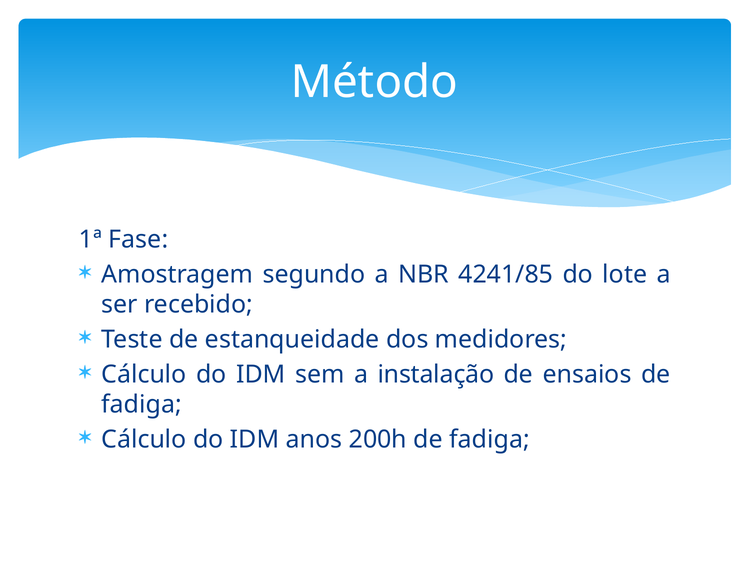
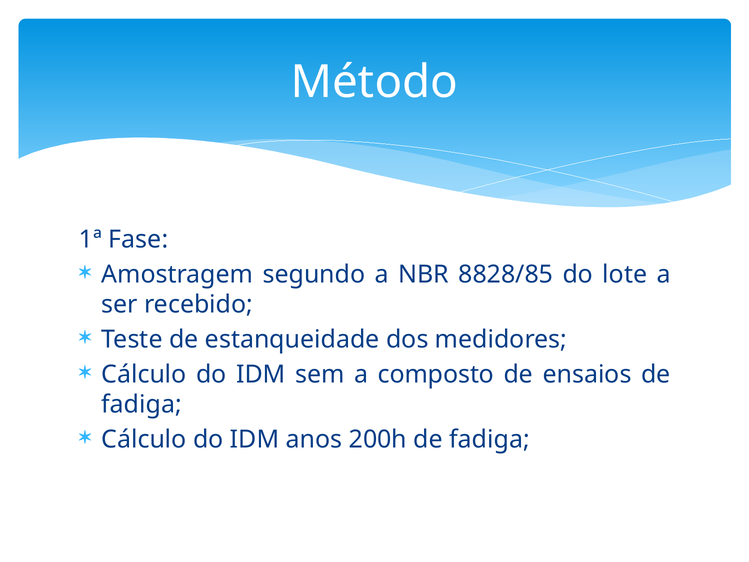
4241/85: 4241/85 -> 8828/85
instalação: instalação -> composto
